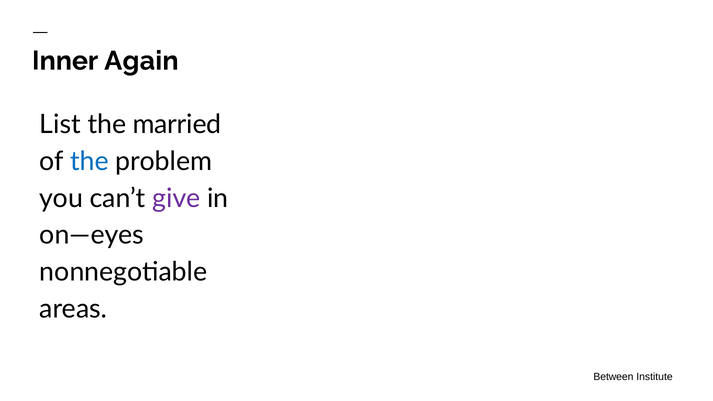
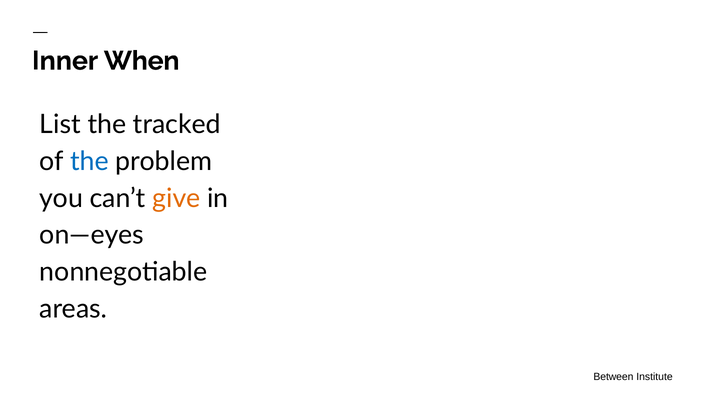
Again: Again -> When
married: married -> tracked
give colour: purple -> orange
